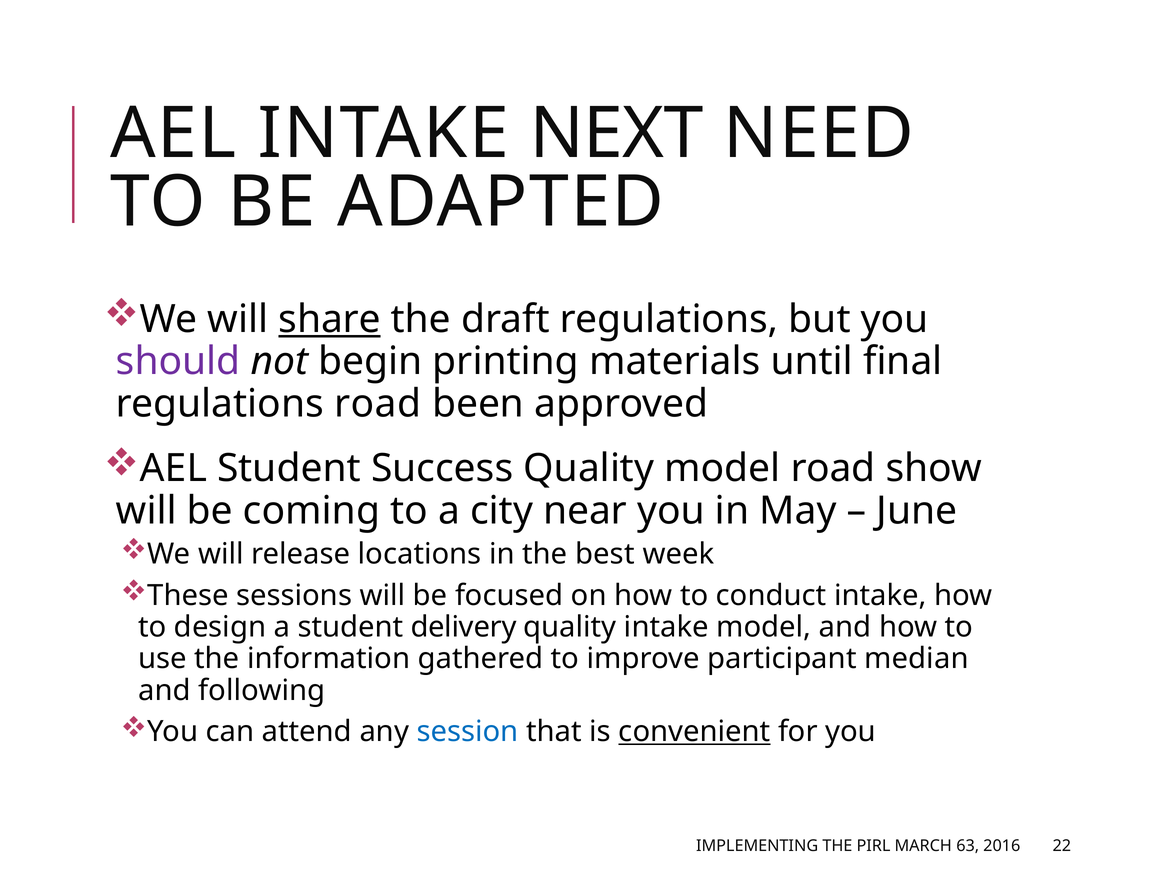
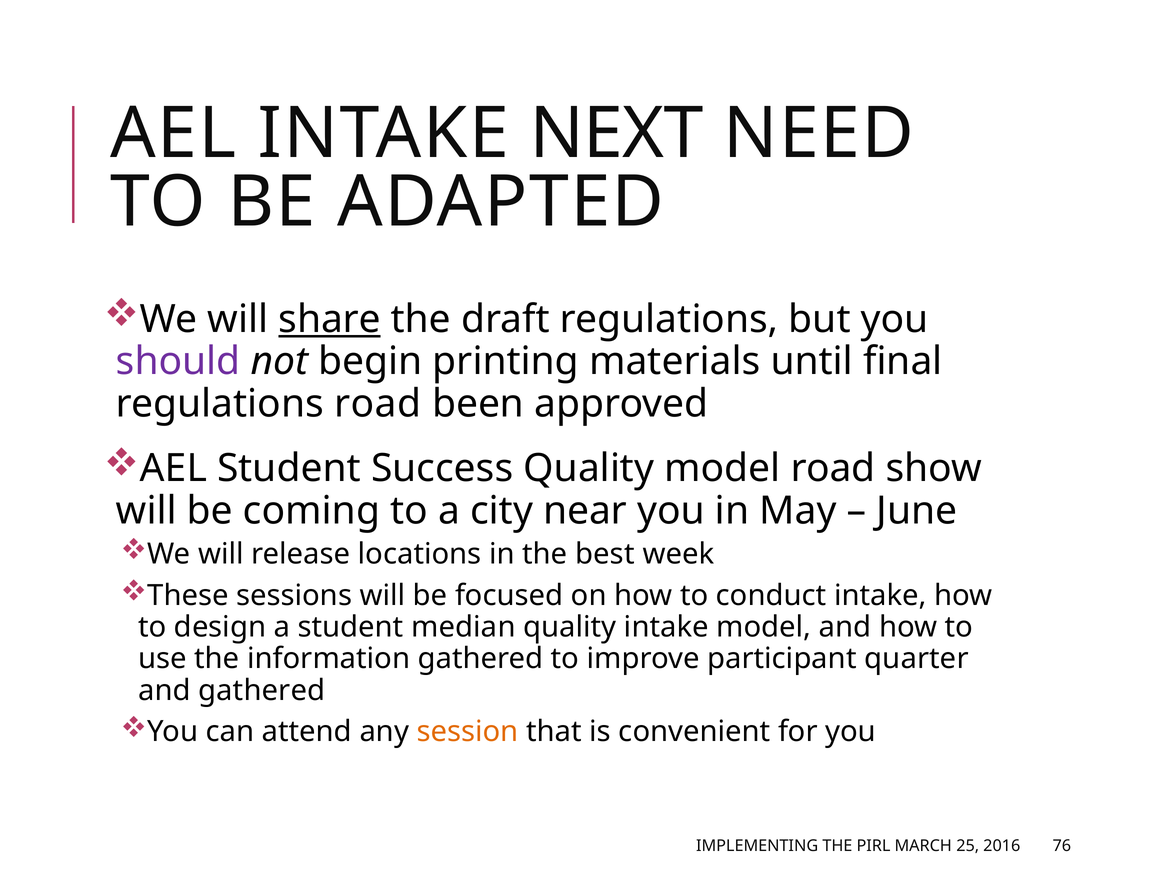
delivery: delivery -> median
median: median -> quarter
and following: following -> gathered
session colour: blue -> orange
convenient underline: present -> none
63: 63 -> 25
22: 22 -> 76
